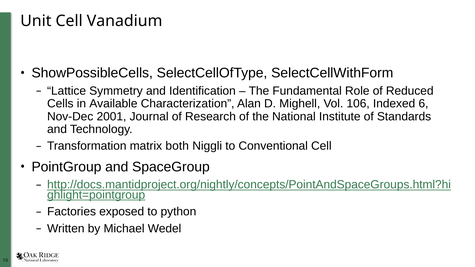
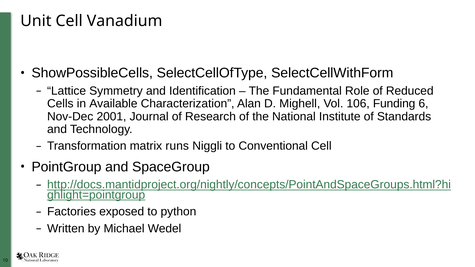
Indexed: Indexed -> Funding
both: both -> runs
